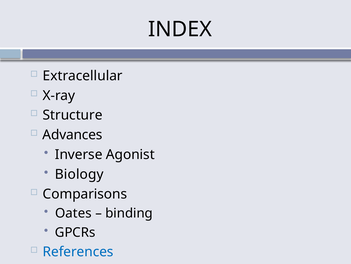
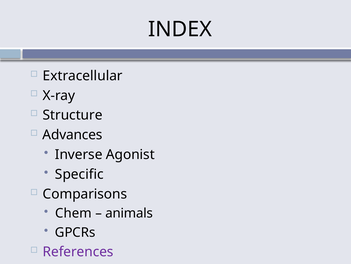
Biology: Biology -> Specific
Oates: Oates -> Chem
binding: binding -> animals
References colour: blue -> purple
